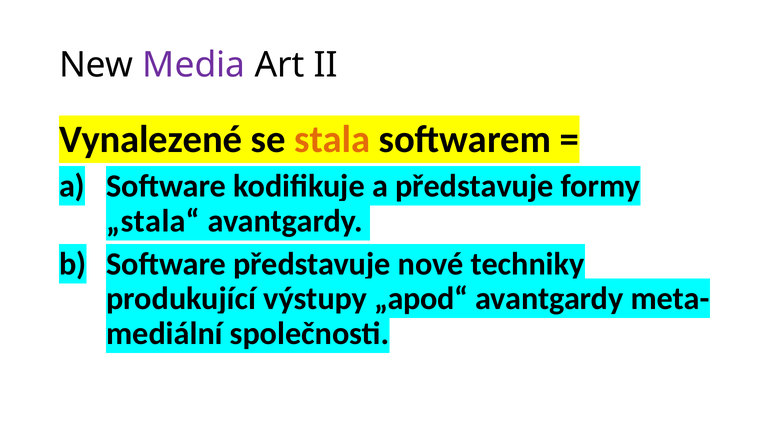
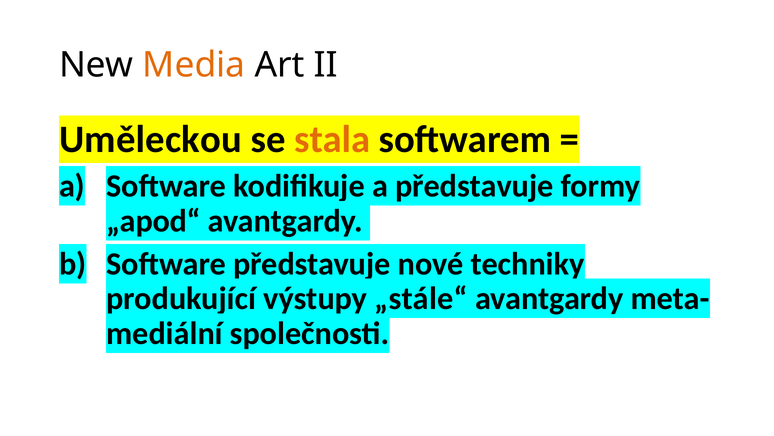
Media colour: purple -> orange
Vynalezené: Vynalezené -> Uměleckou
„stala“: „stala“ -> „apod“
„apod“: „apod“ -> „stále“
